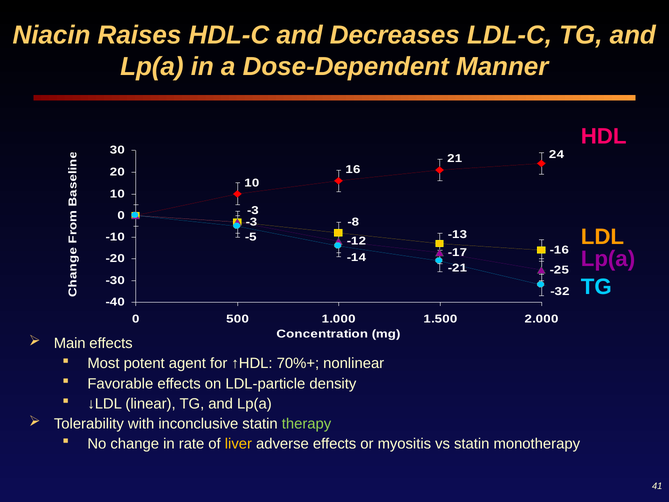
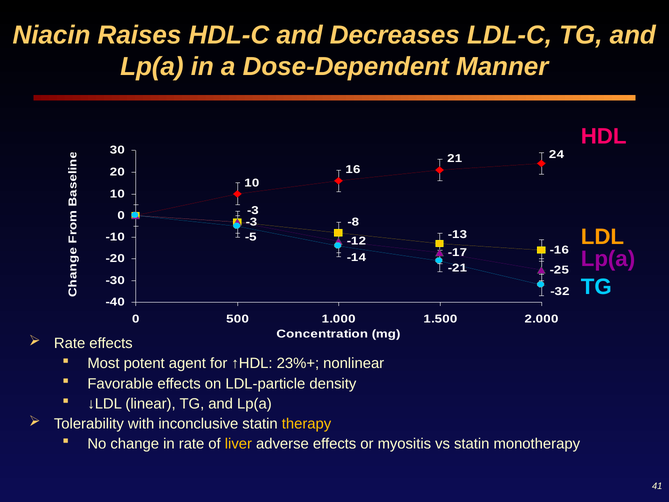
Main at (70, 343): Main -> Rate
70%+: 70%+ -> 23%+
therapy colour: light green -> yellow
